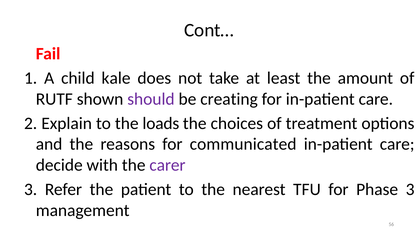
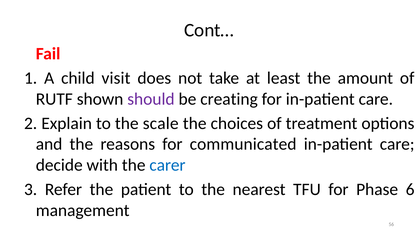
kale: kale -> visit
loads: loads -> scale
carer colour: purple -> blue
Phase 3: 3 -> 6
